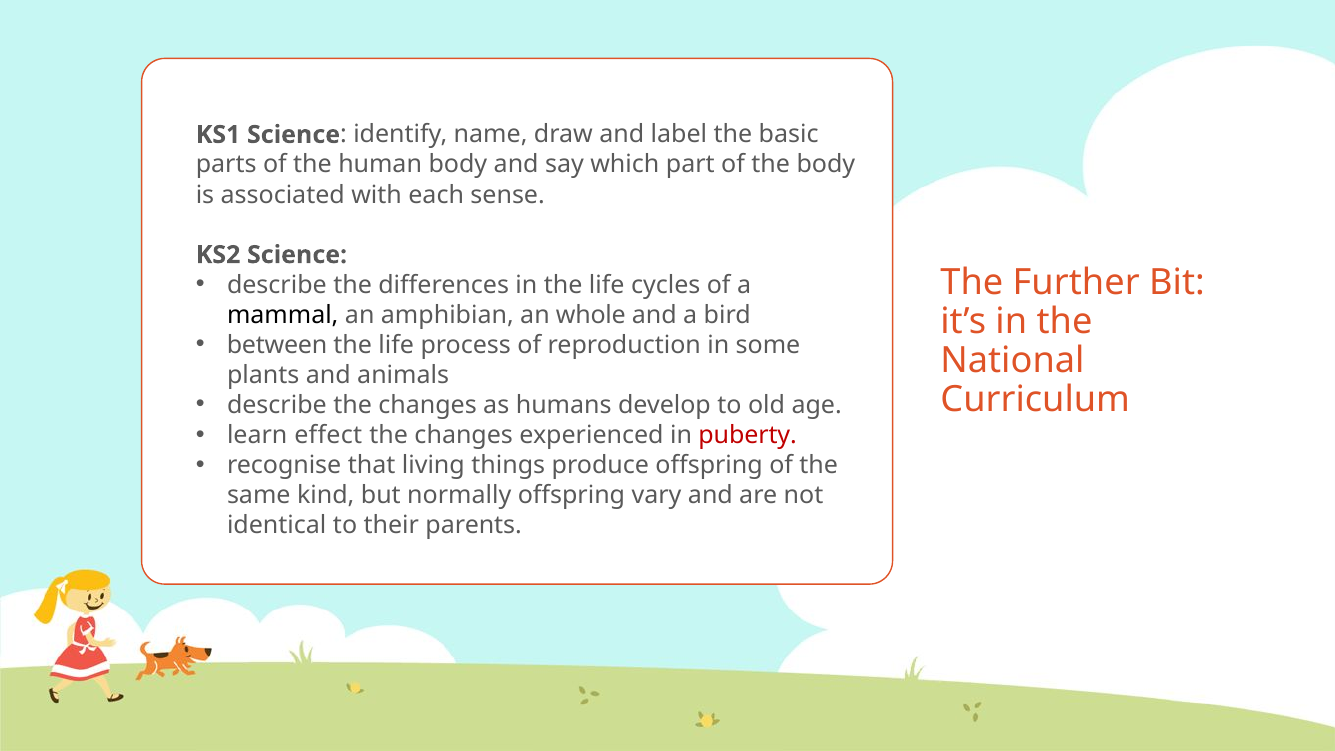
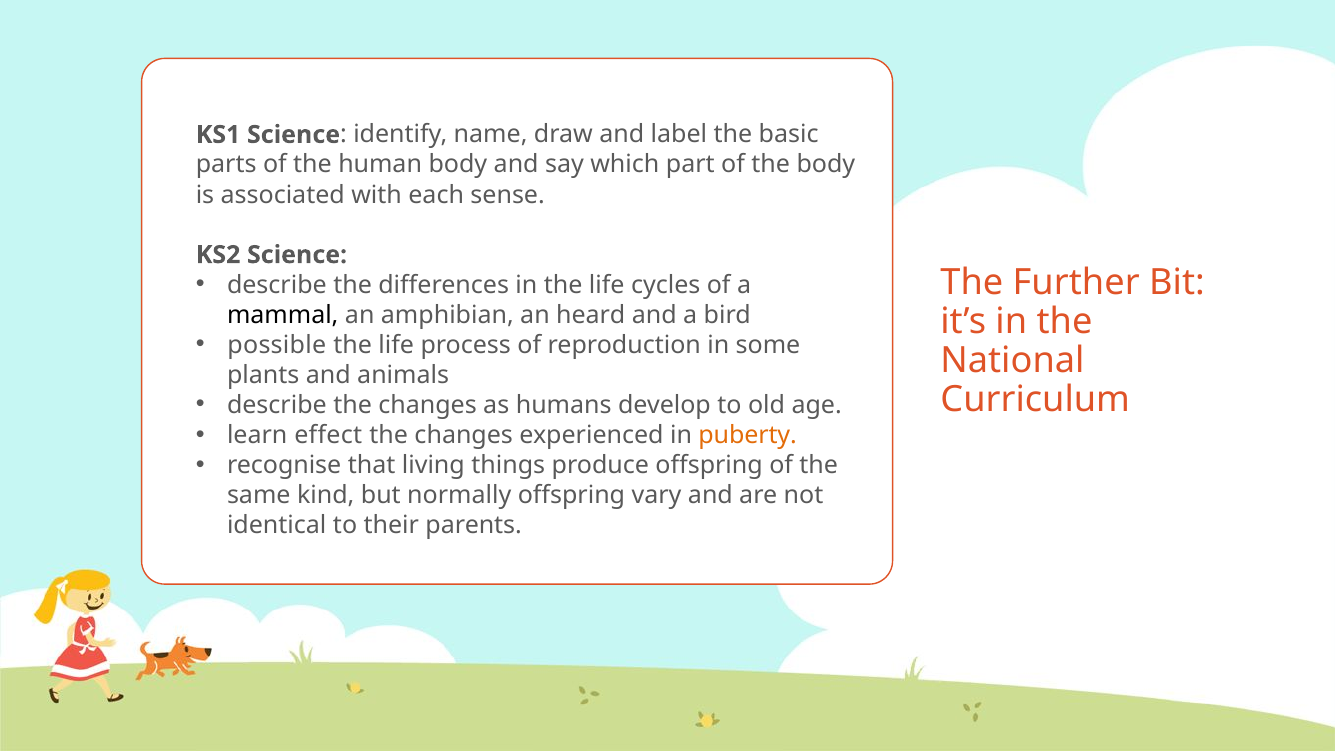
whole: whole -> heard
between: between -> possible
puberty colour: red -> orange
